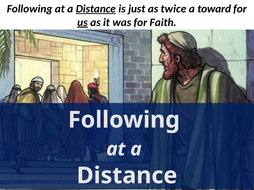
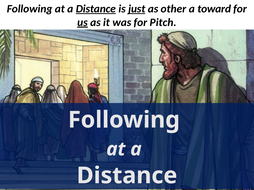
just underline: none -> present
twice: twice -> other
Faith: Faith -> Pitch
